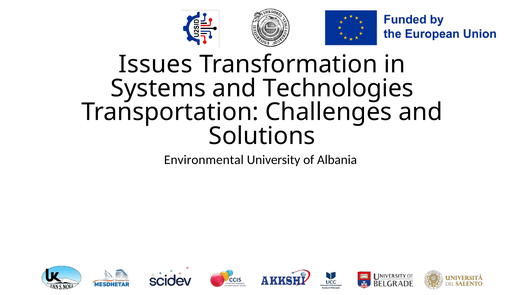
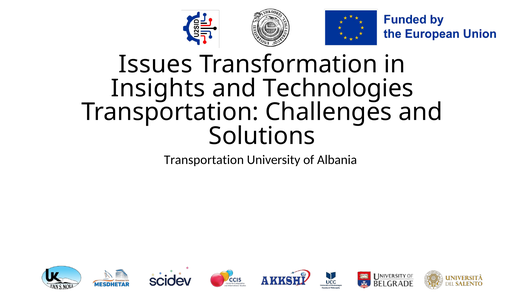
Systems: Systems -> Insights
Environmental at (204, 160): Environmental -> Transportation
